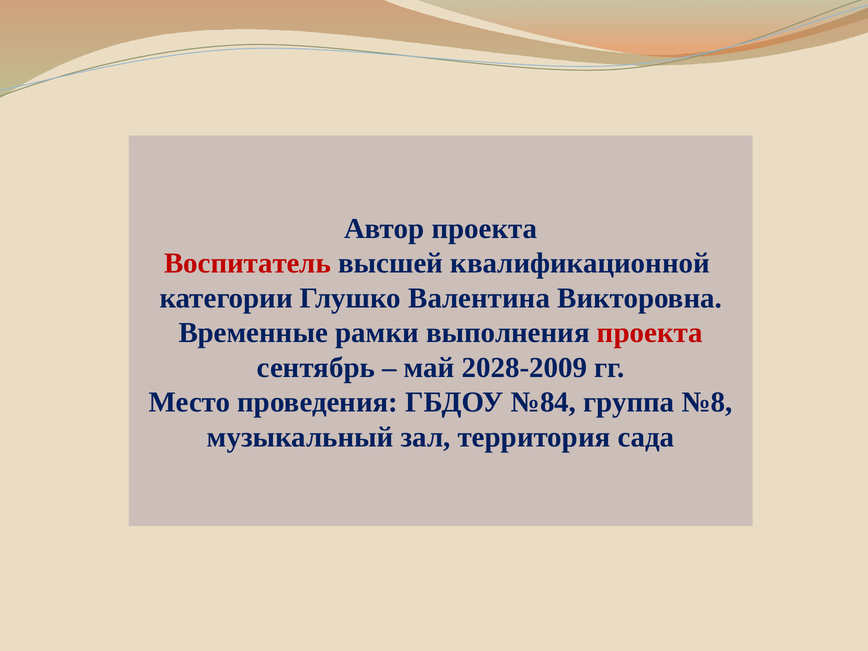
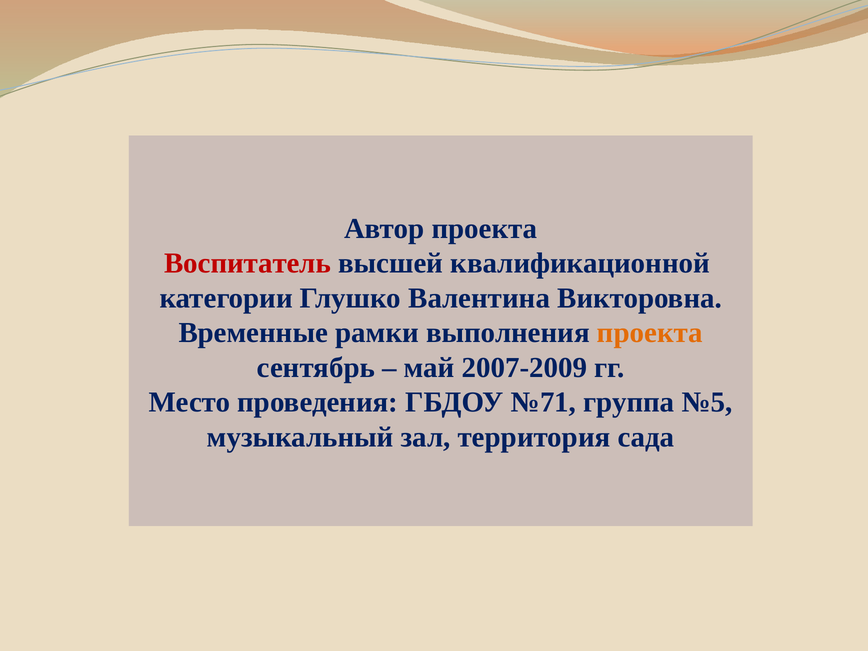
проекта at (650, 333) colour: red -> orange
2028-2009: 2028-2009 -> 2007-2009
№84: №84 -> №71
№8: №8 -> №5
